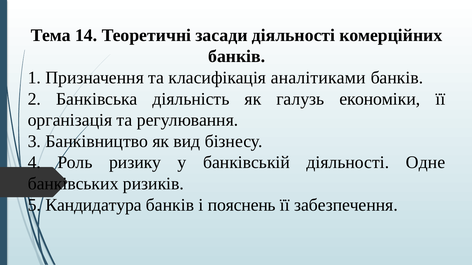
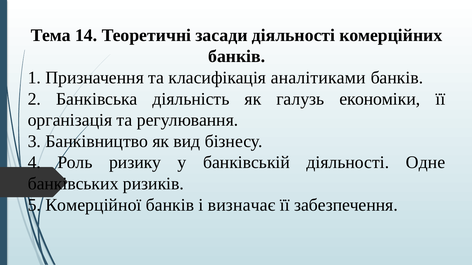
Кандидатура: Кандидатура -> Комерційної
пояснень: пояснень -> визначає
